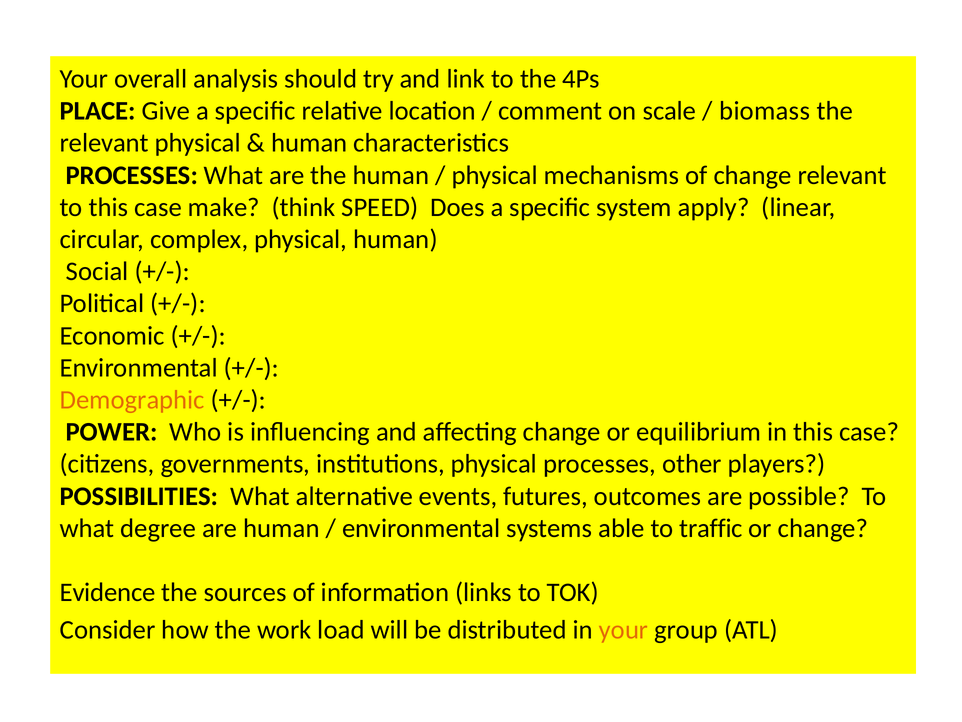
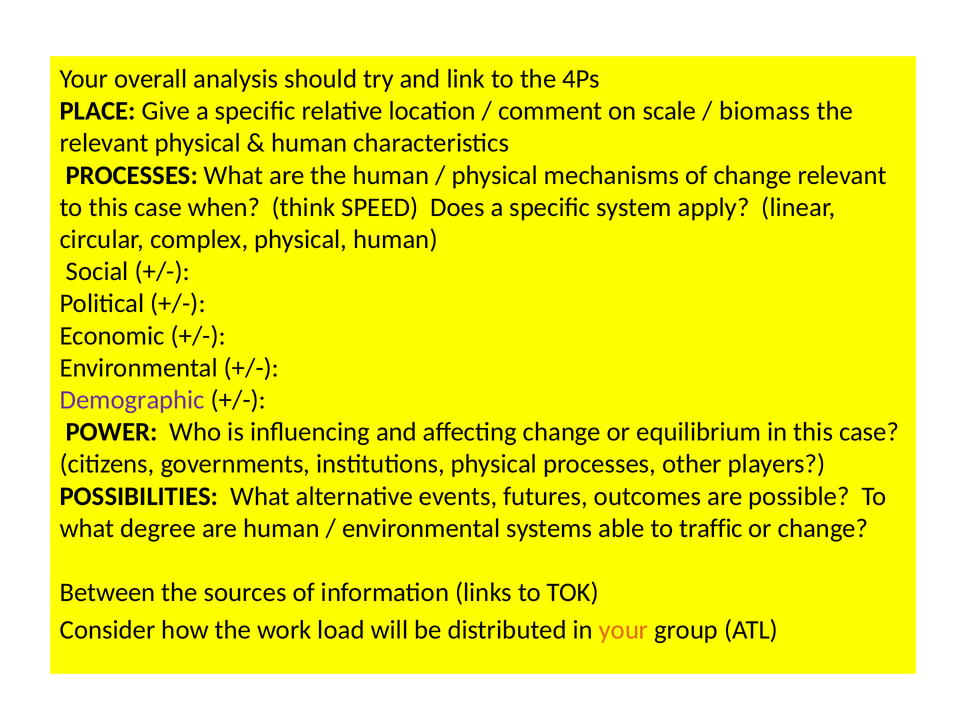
make: make -> when
Demographic colour: orange -> purple
Evidence: Evidence -> Between
